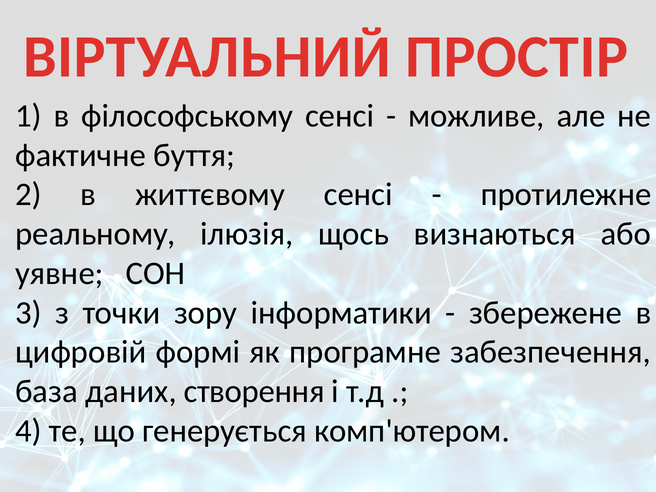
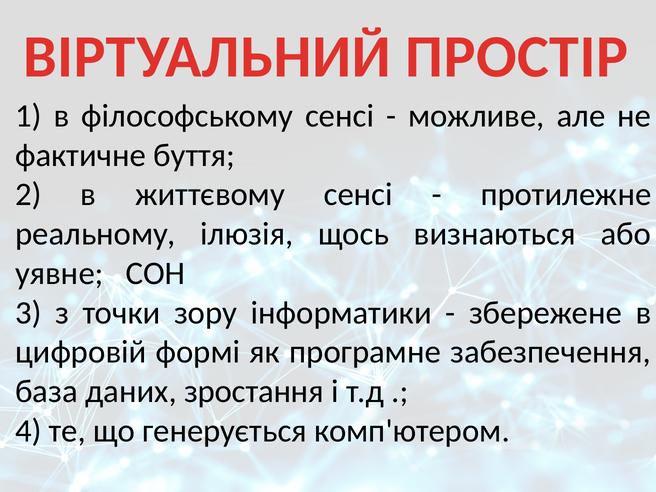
створення: створення -> зростання
